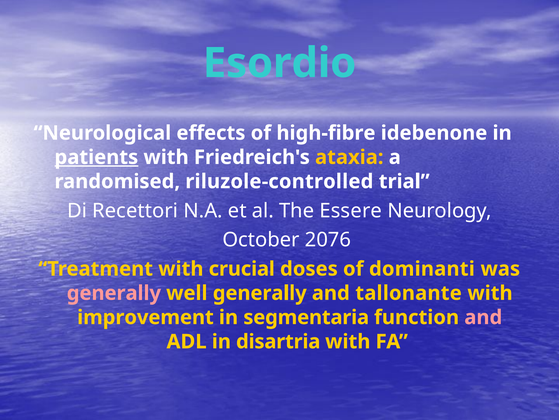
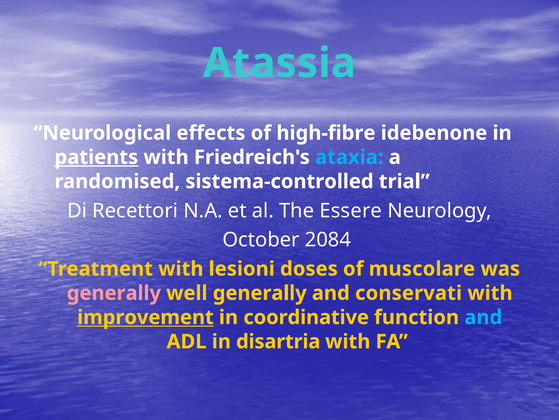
Esordio: Esordio -> Atassia
ataxia colour: yellow -> light blue
riluzole-controlled: riluzole-controlled -> sistema-controlled
2076: 2076 -> 2084
crucial: crucial -> lesioni
dominanti: dominanti -> muscolare
tallonante: tallonante -> conservati
improvement underline: none -> present
segmentaria: segmentaria -> coordinative
and at (483, 317) colour: pink -> light blue
